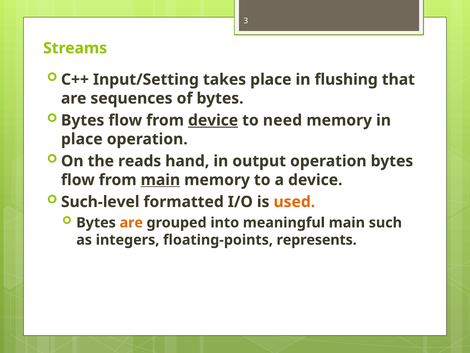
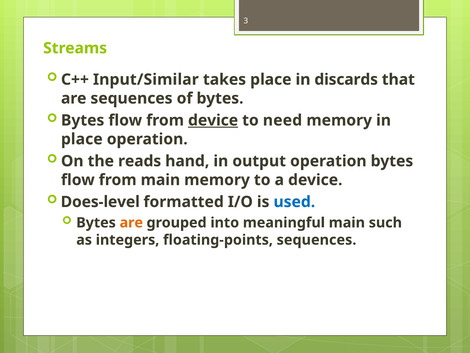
Input/Setting: Input/Setting -> Input/Similar
flushing: flushing -> discards
main at (160, 180) underline: present -> none
Such-level: Such-level -> Does-level
used colour: orange -> blue
floating-points represents: represents -> sequences
